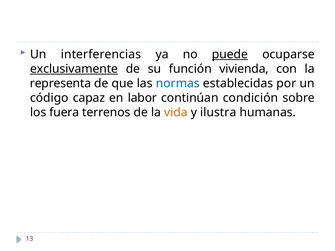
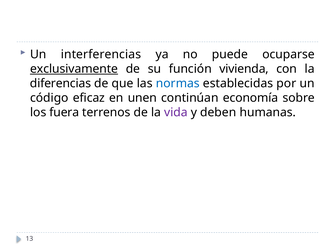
puede underline: present -> none
representa: representa -> diferencias
capaz: capaz -> eficaz
labor: labor -> unen
condición: condición -> economía
vida colour: orange -> purple
ilustra: ilustra -> deben
